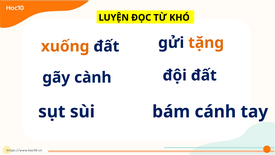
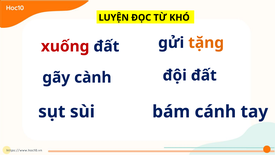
xuống colour: orange -> red
